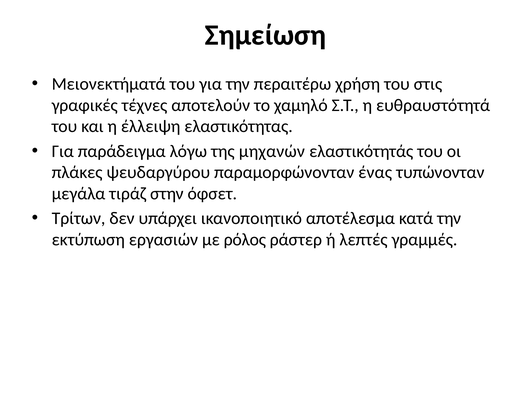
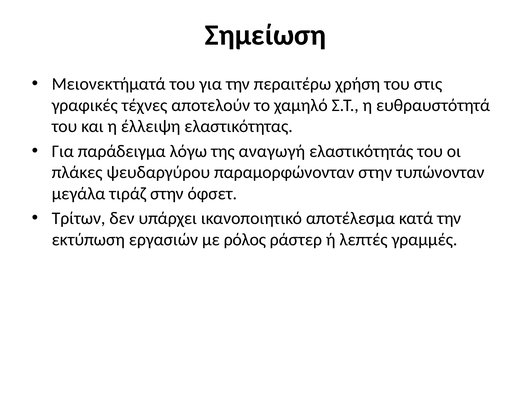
μηχανών: μηχανών -> αναγωγή
παραμορφώνονταν ένας: ένας -> στην
